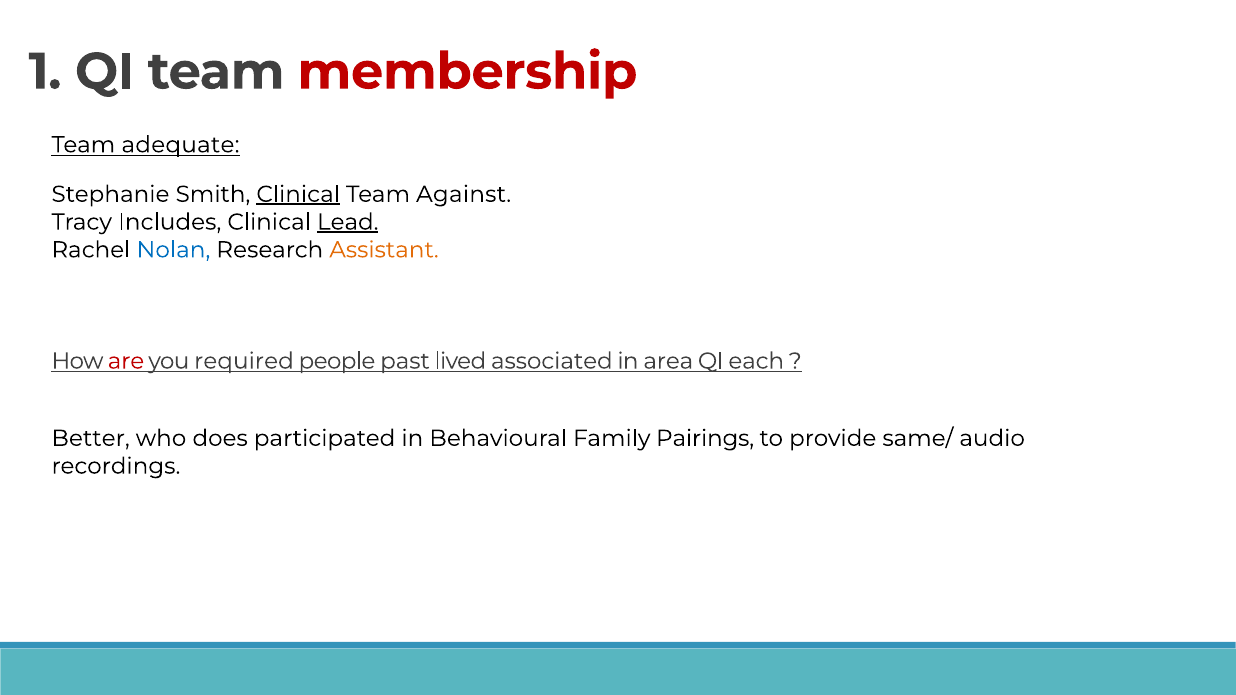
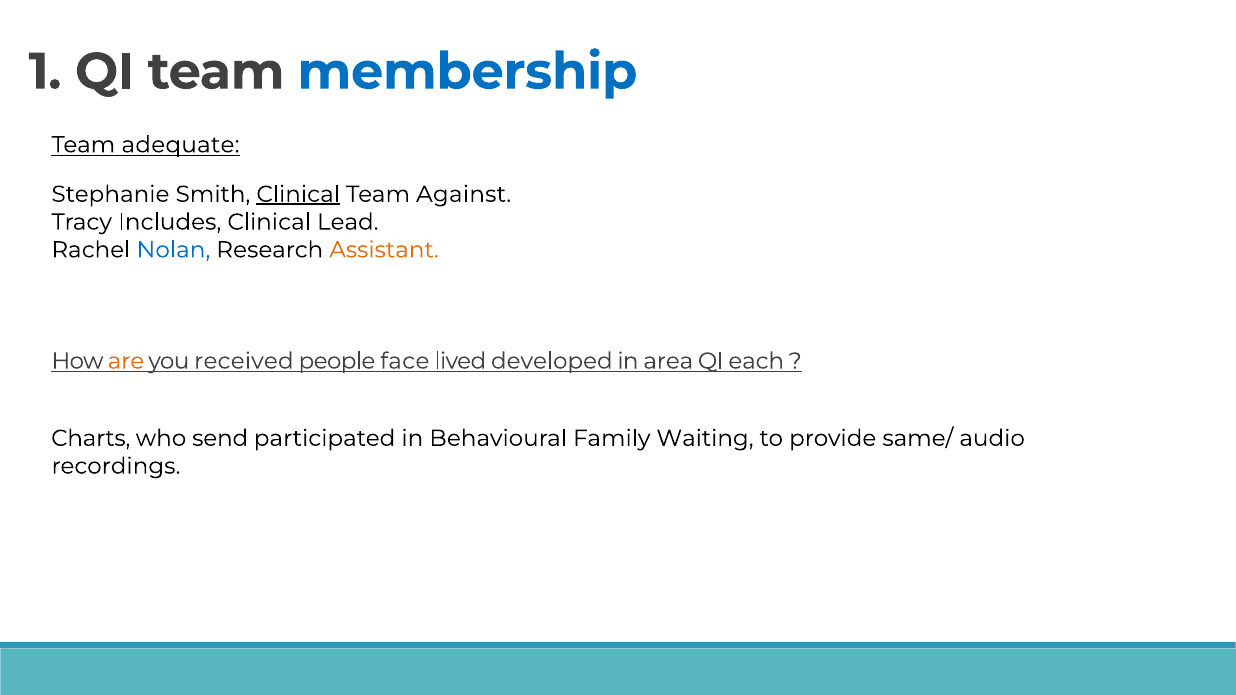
membership colour: red -> blue
Lead underline: present -> none
are colour: red -> orange
required: required -> received
past: past -> face
associated: associated -> developed
Better: Better -> Charts
does: does -> send
Pairings: Pairings -> Waiting
